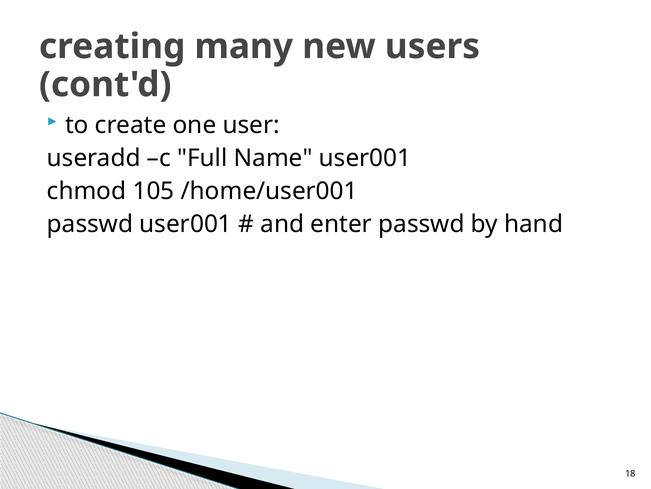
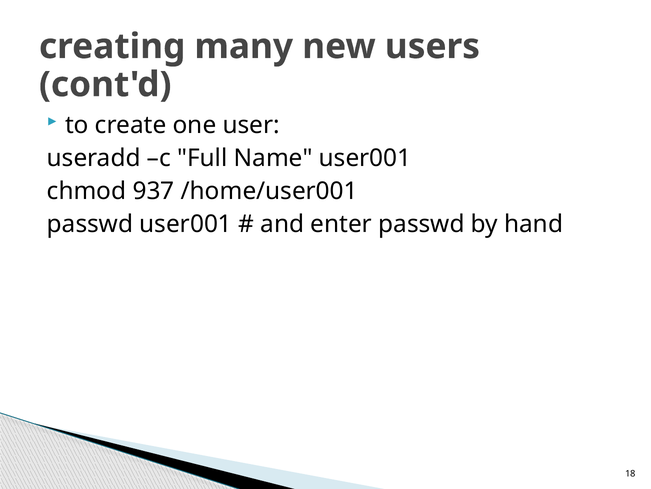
105: 105 -> 937
